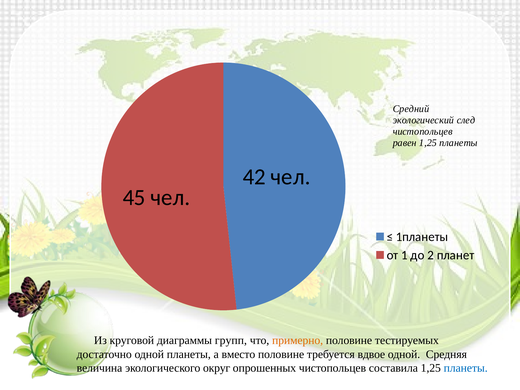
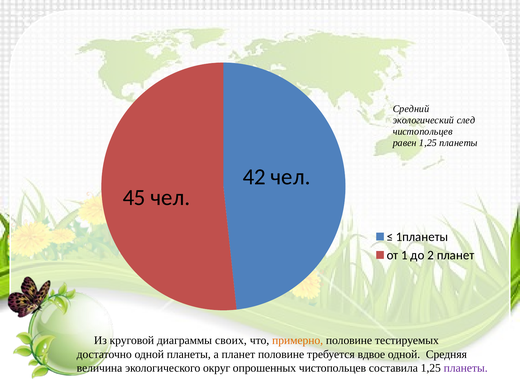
групп: групп -> своих
а вместо: вместо -> планет
планеты at (466, 368) colour: blue -> purple
